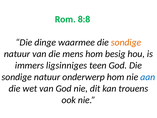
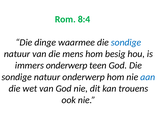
8:8: 8:8 -> 8:4
sondige at (126, 42) colour: orange -> blue
immers ligsinniges: ligsinniges -> onderwerp
